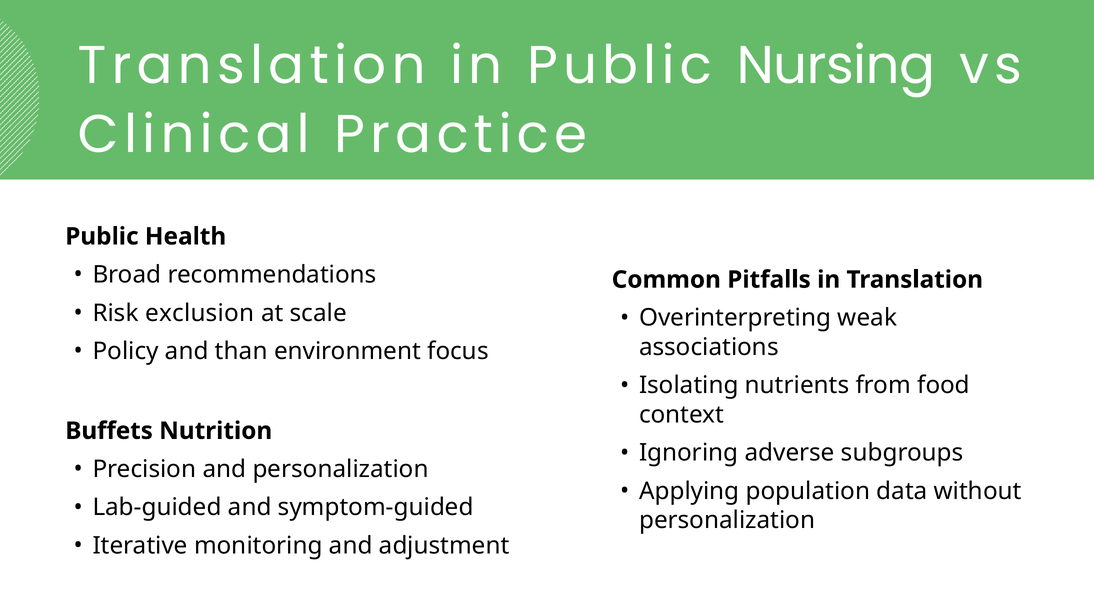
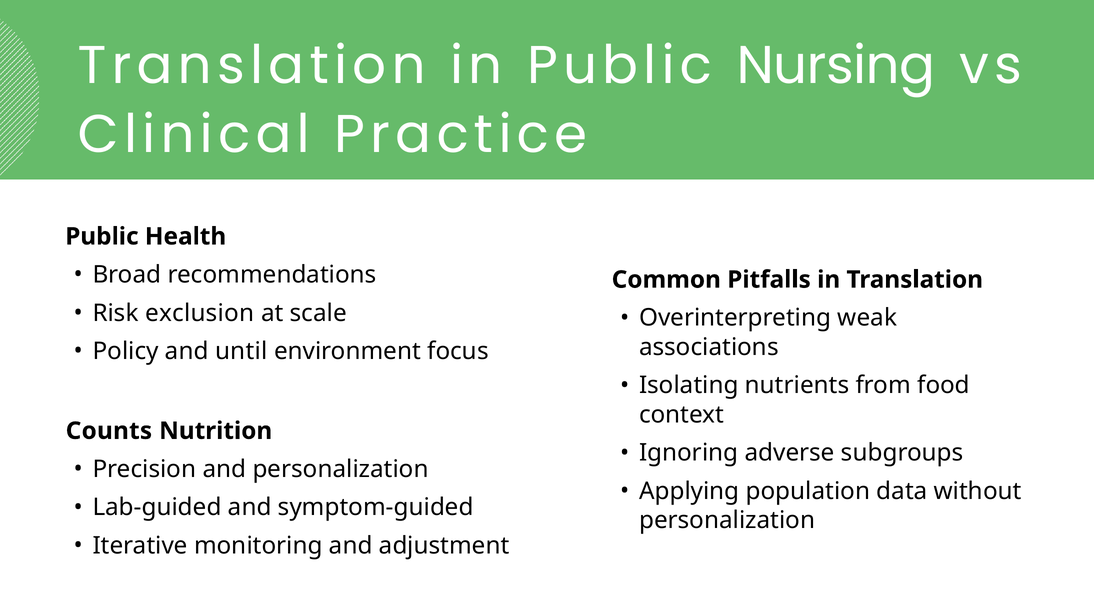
than: than -> until
Buffets: Buffets -> Counts
